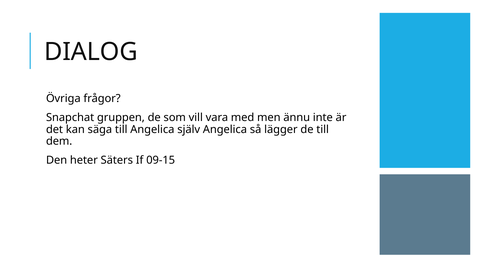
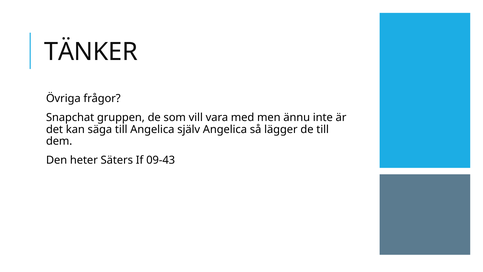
DIALOG: DIALOG -> TÄNKER
09-15: 09-15 -> 09-43
